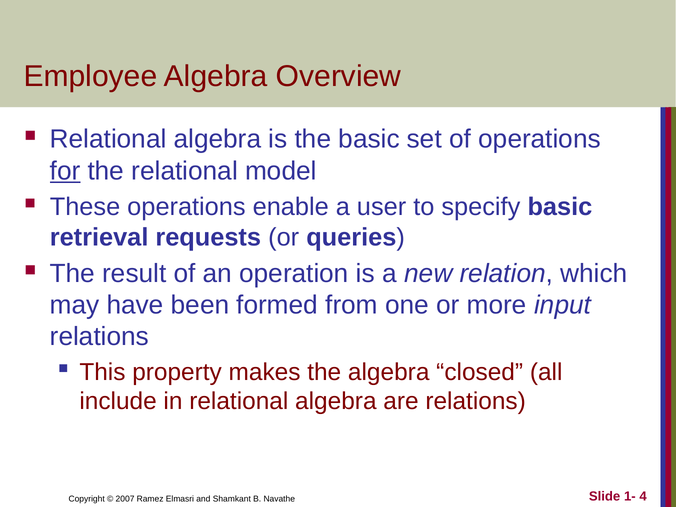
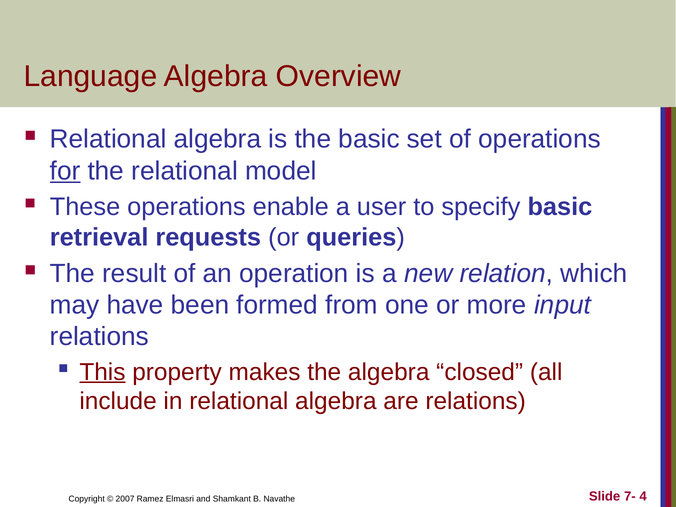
Employee: Employee -> Language
This underline: none -> present
1-: 1- -> 7-
